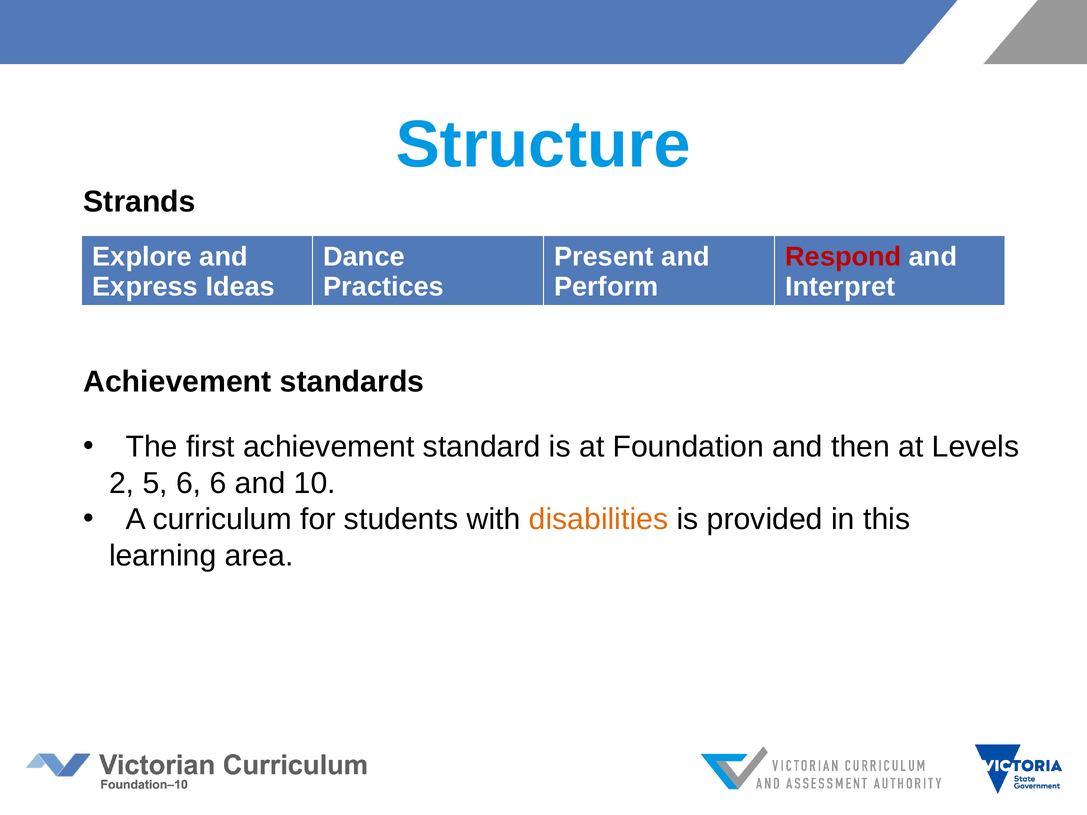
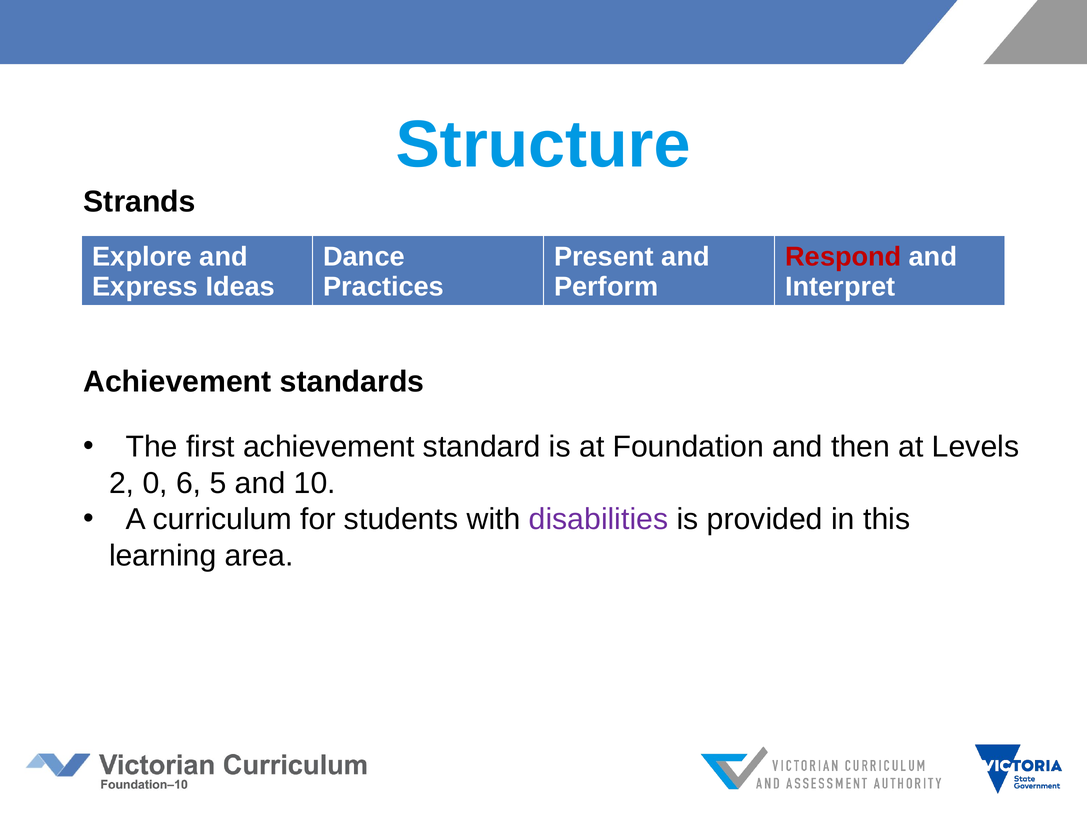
5: 5 -> 0
6 6: 6 -> 5
disabilities colour: orange -> purple
